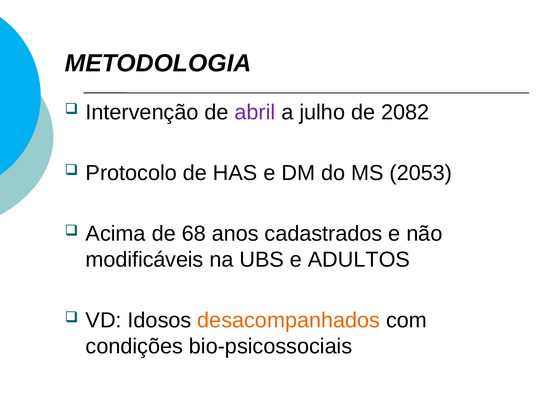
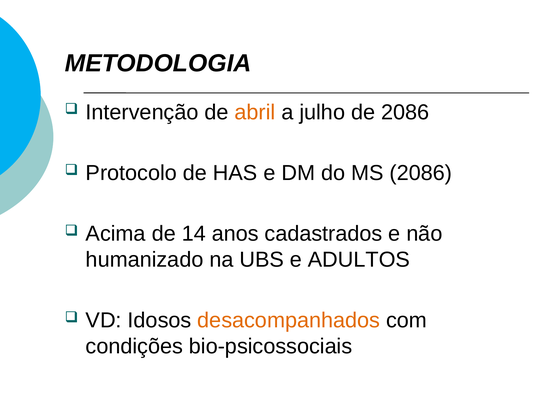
abril colour: purple -> orange
de 2082: 2082 -> 2086
MS 2053: 2053 -> 2086
68: 68 -> 14
modificáveis: modificáveis -> humanizado
